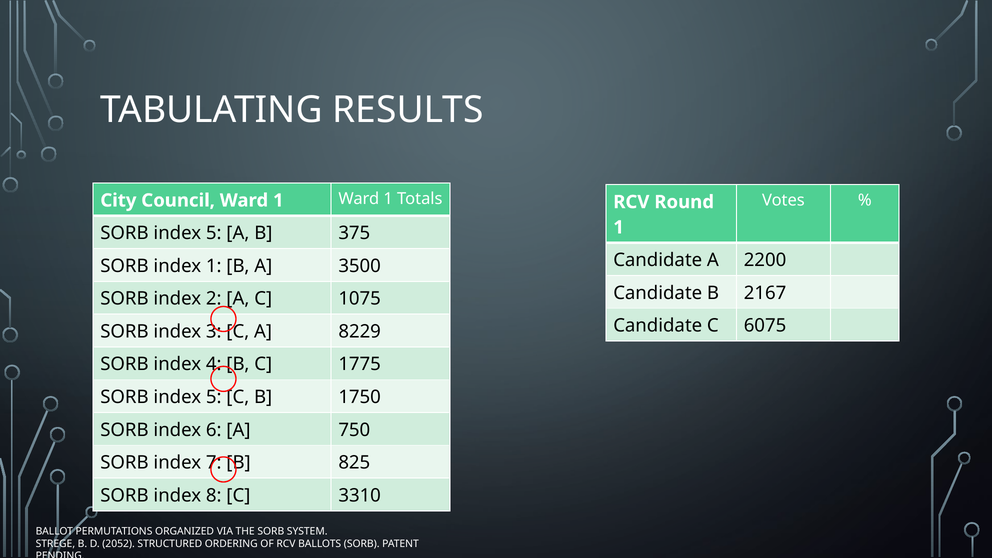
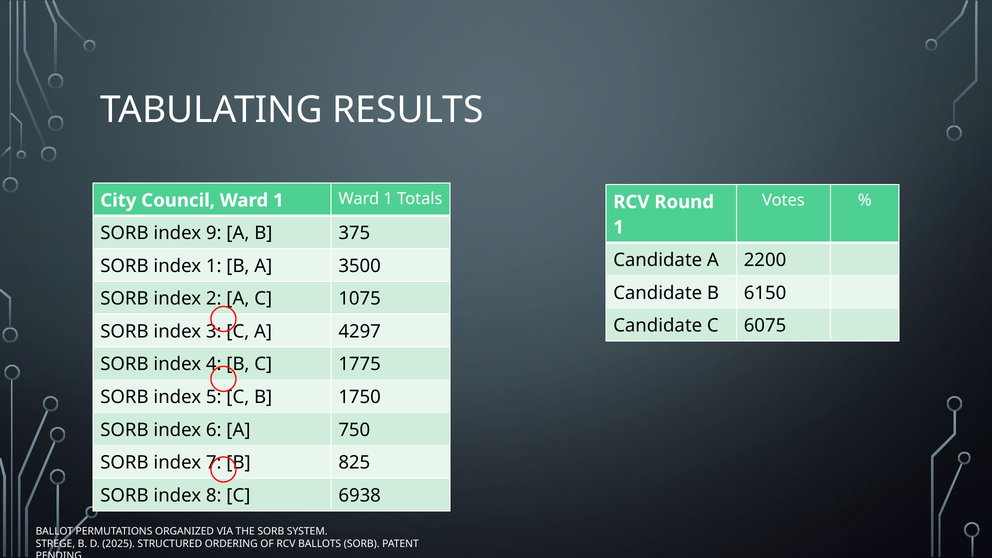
5 at (214, 233): 5 -> 9
2167: 2167 -> 6150
8229: 8229 -> 4297
3310: 3310 -> 6938
2052: 2052 -> 2025
